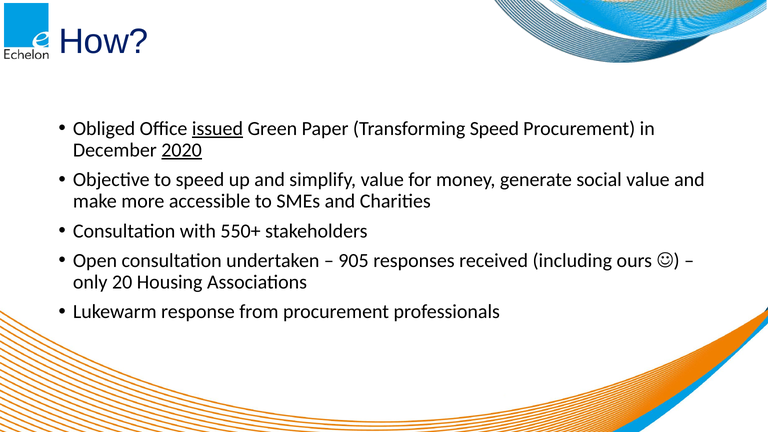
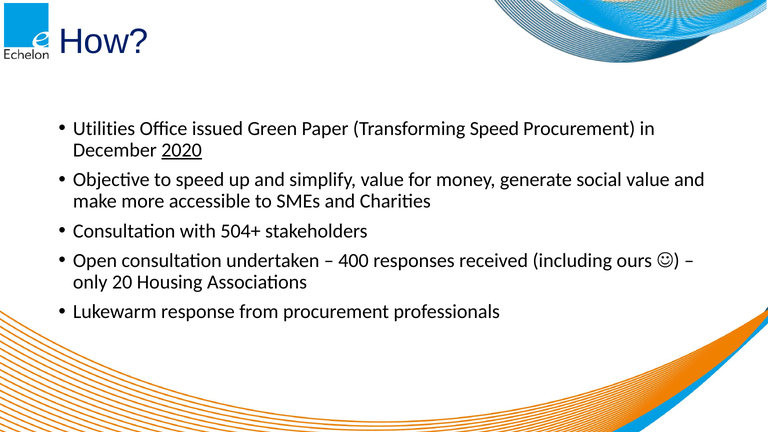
Obliged: Obliged -> Utilities
issued underline: present -> none
550+: 550+ -> 504+
905: 905 -> 400
